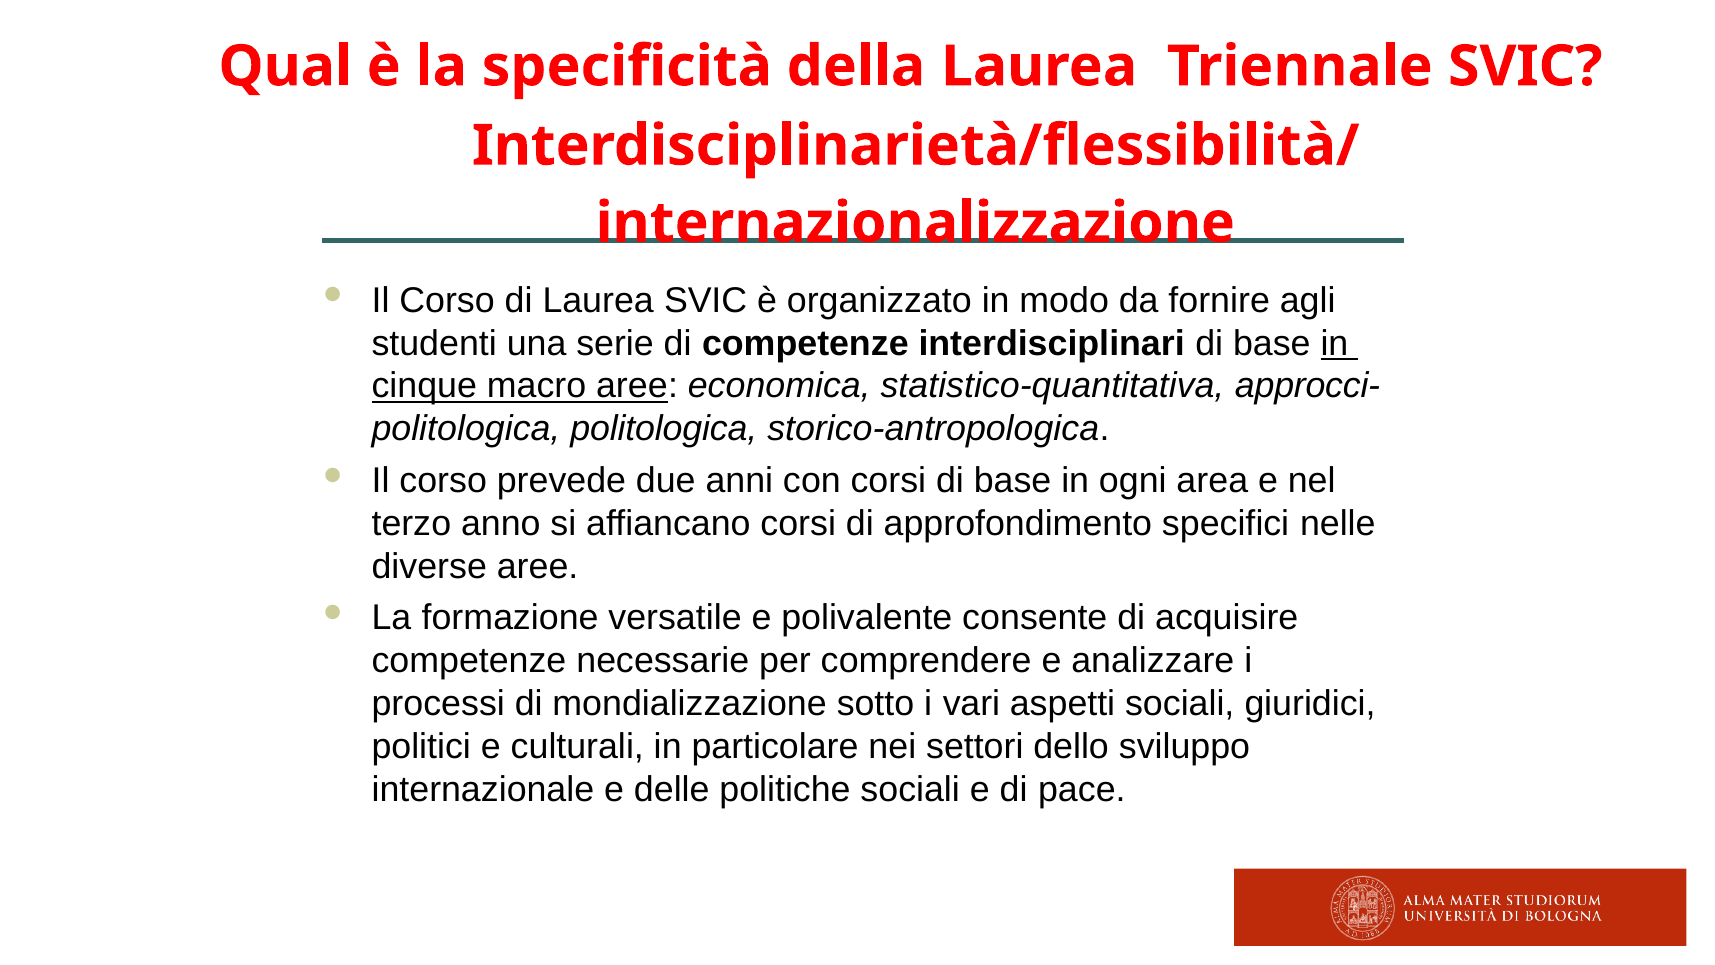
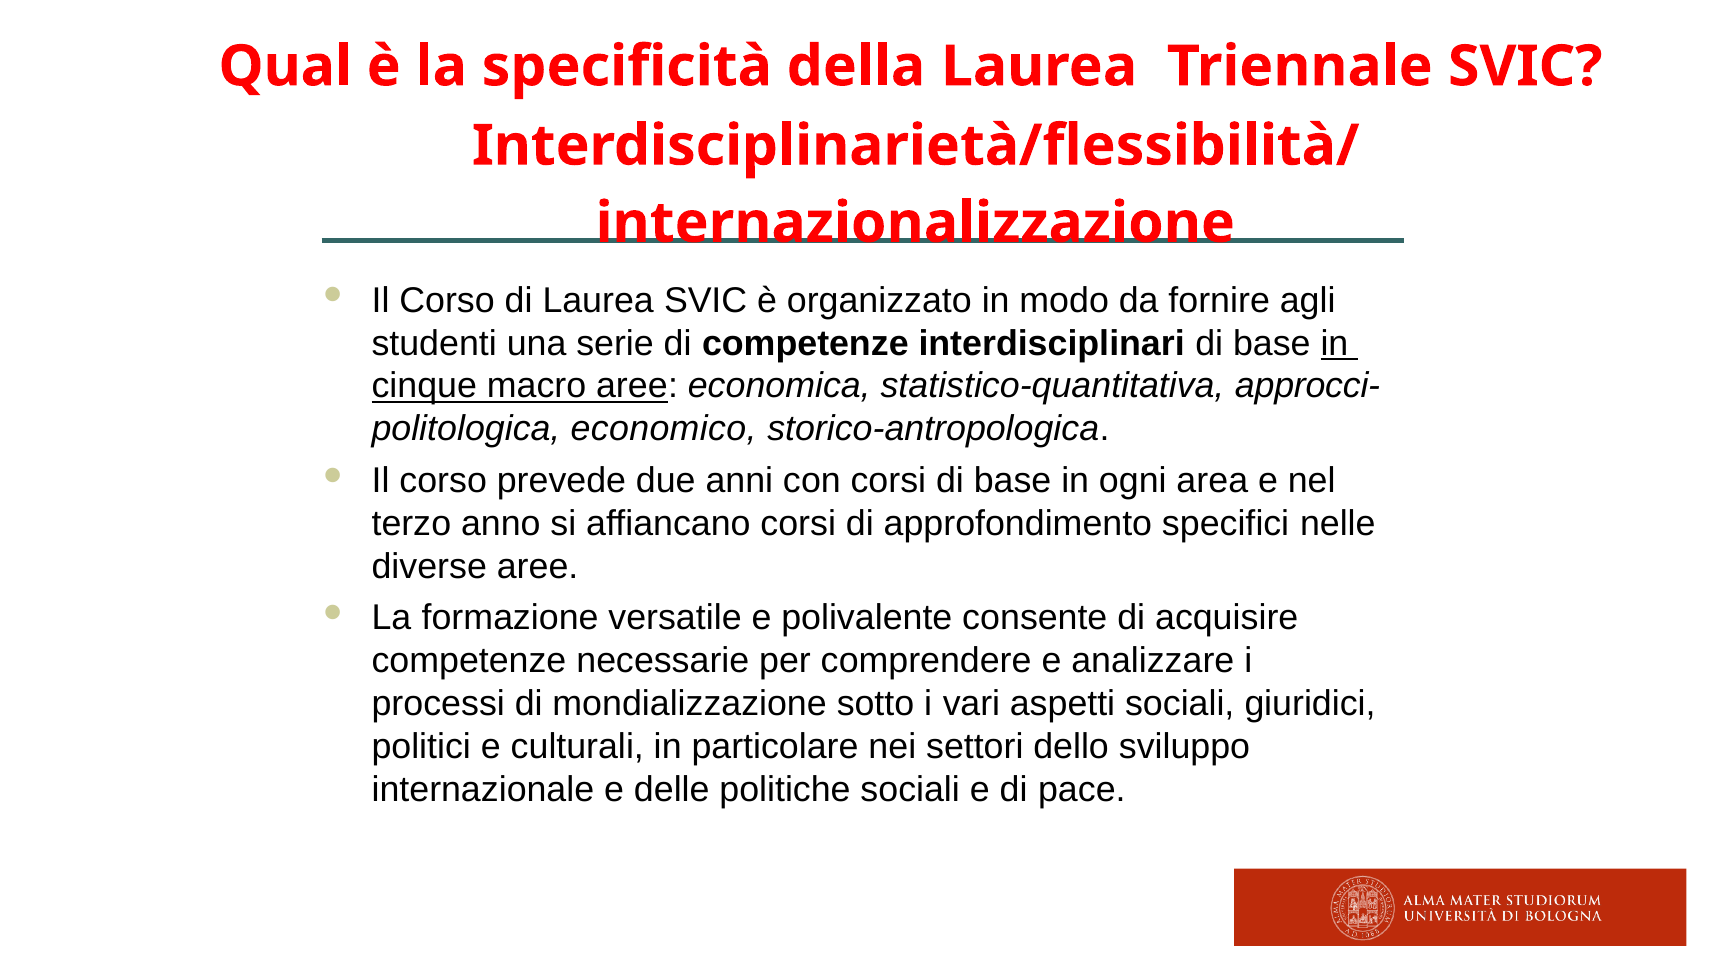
politologica politologica: politologica -> economico
